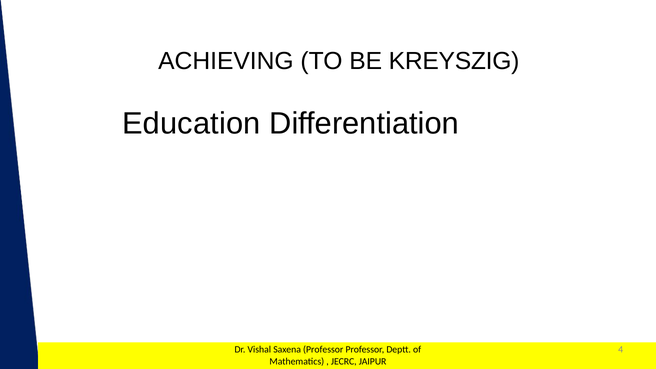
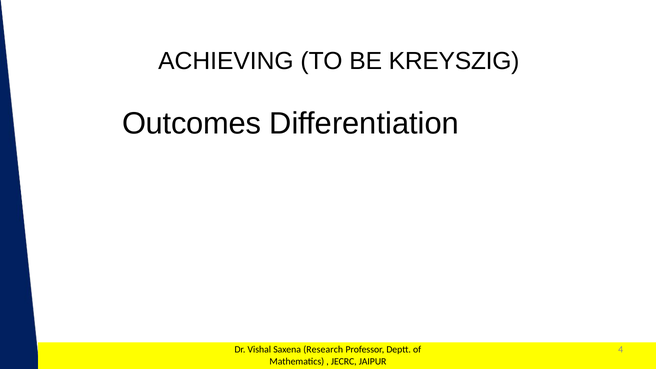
Education: Education -> Outcomes
Saxena Professor: Professor -> Research
